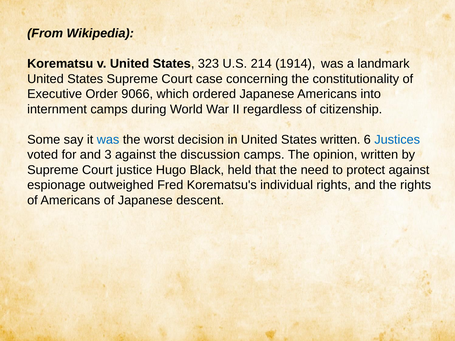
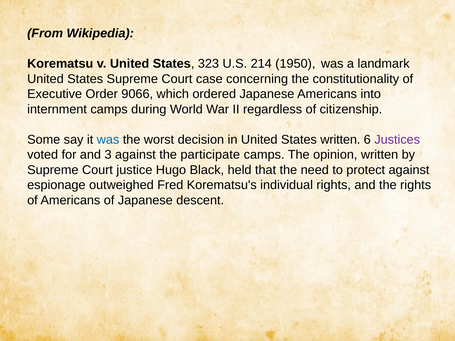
1914: 1914 -> 1950
Justices colour: blue -> purple
discussion: discussion -> participate
